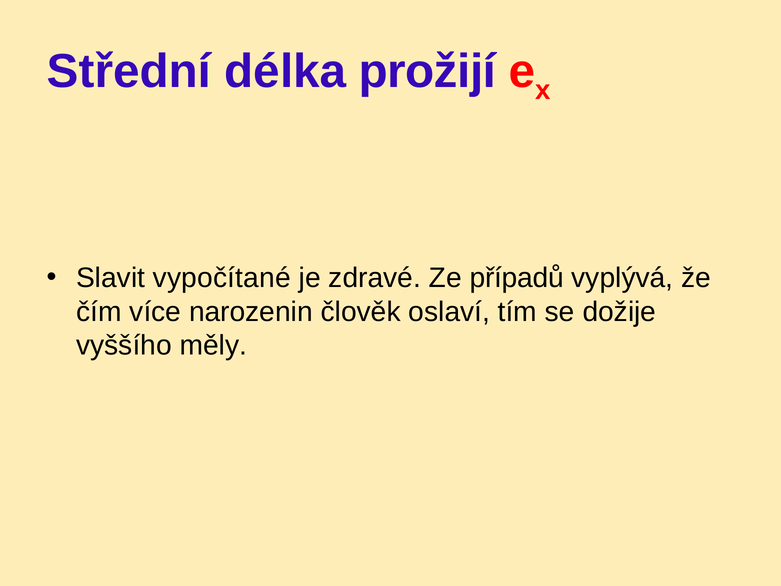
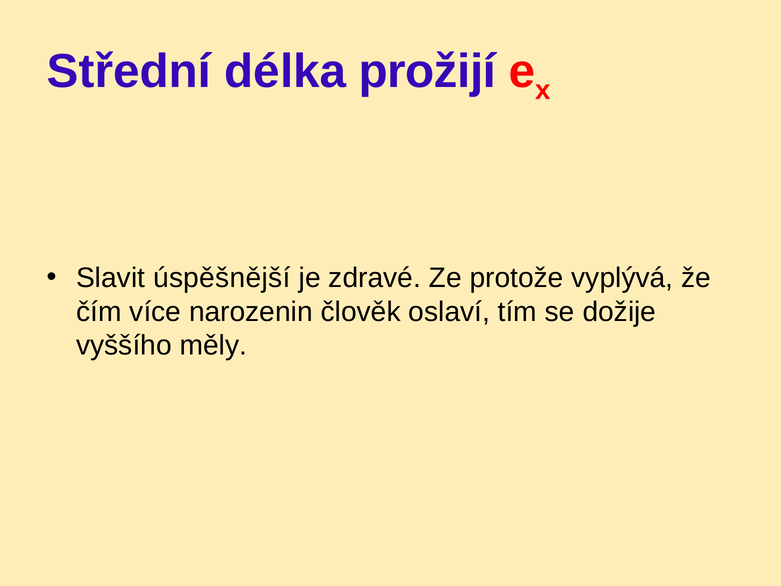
vypočítané: vypočítané -> úspěšnější
případů: případů -> protože
